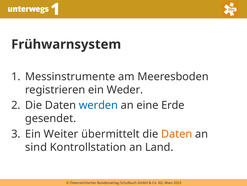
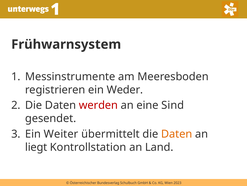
werden colour: blue -> red
Erde: Erde -> Sind
sind: sind -> liegt
